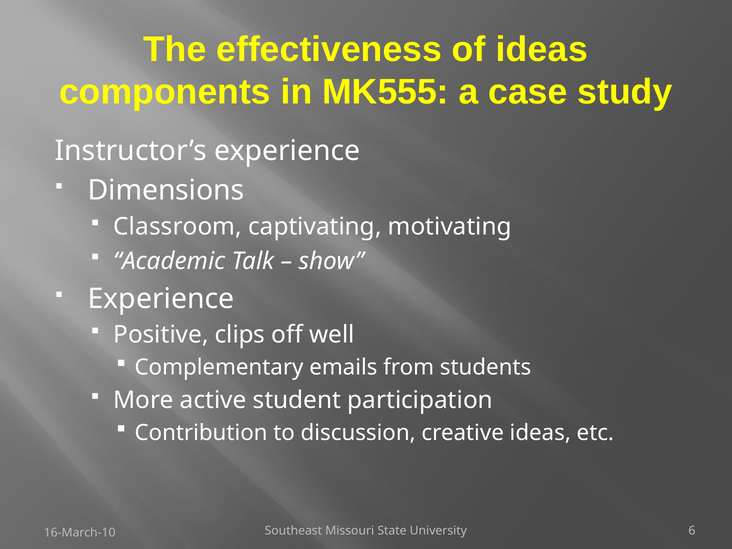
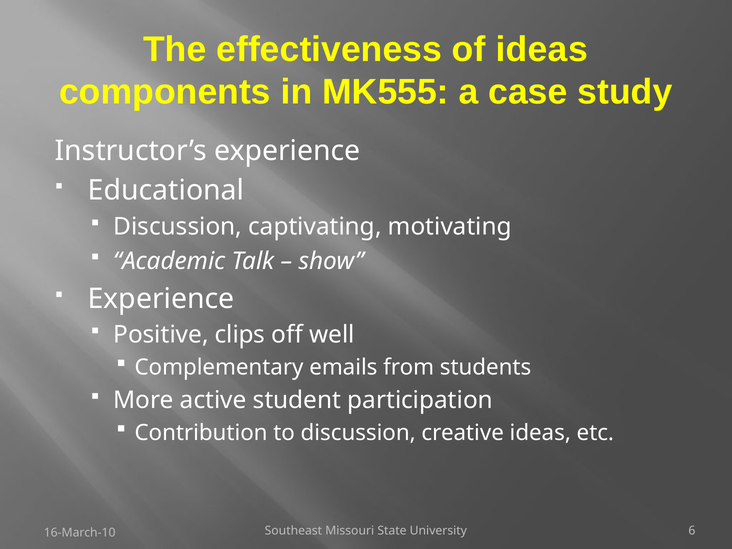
Dimensions: Dimensions -> Educational
Classroom at (178, 227): Classroom -> Discussion
